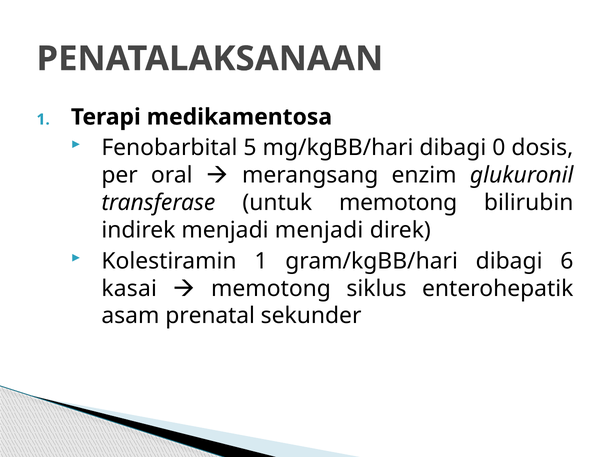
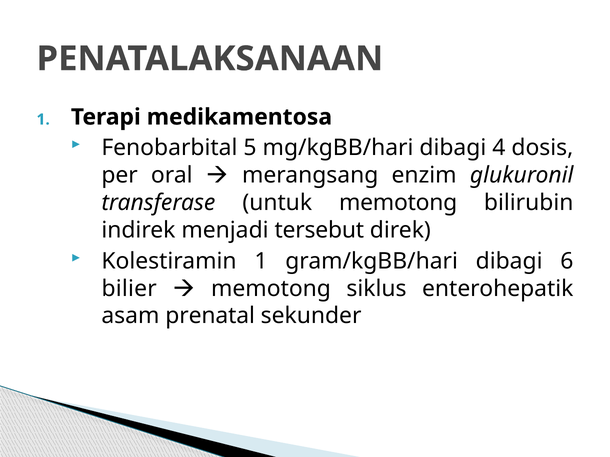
0: 0 -> 4
menjadi menjadi: menjadi -> tersebut
kasai: kasai -> bilier
